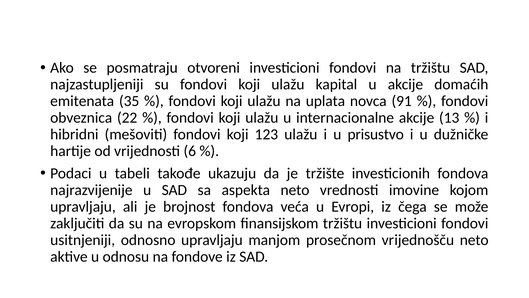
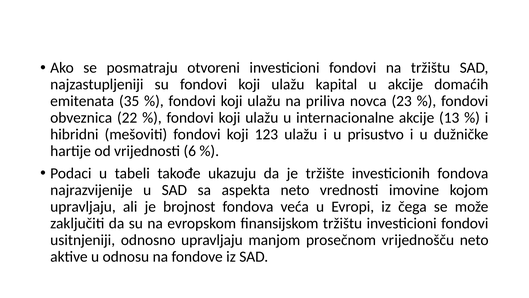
uplata: uplata -> priliva
91: 91 -> 23
